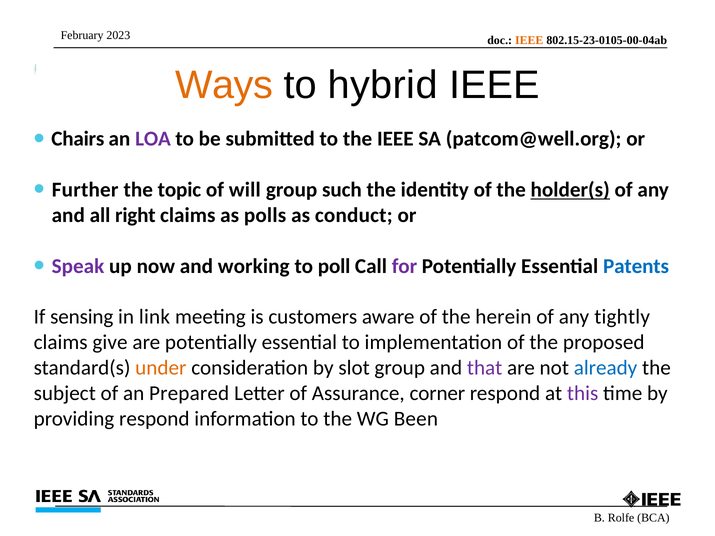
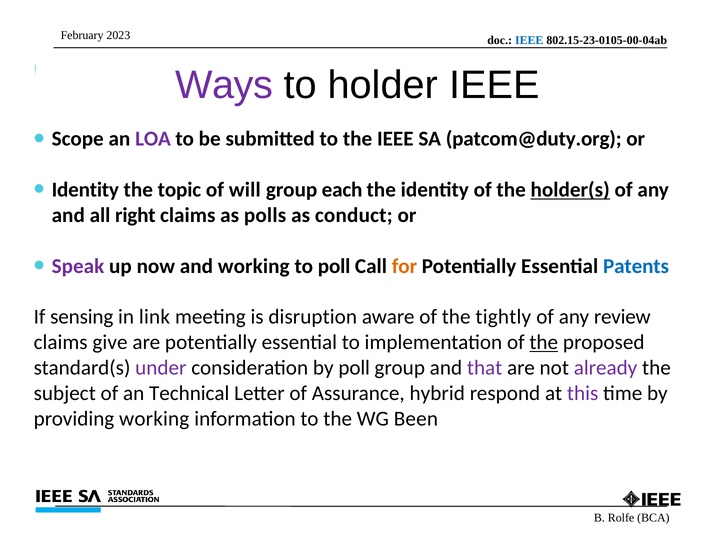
IEEE at (529, 40) colour: orange -> blue
Ways colour: orange -> purple
hybrid: hybrid -> holder
Chairs: Chairs -> Scope
patcom@well.org: patcom@well.org -> patcom@duty.org
Further at (85, 190): Further -> Identity
such: such -> each
for colour: purple -> orange
customers: customers -> disruption
herein: herein -> tightly
tightly: tightly -> review
the at (544, 343) underline: none -> present
under colour: orange -> purple
by slot: slot -> poll
already colour: blue -> purple
Prepared: Prepared -> Technical
corner: corner -> hybrid
providing respond: respond -> working
